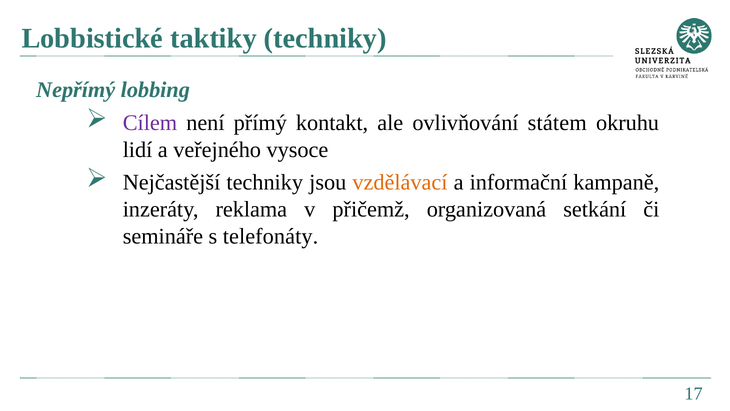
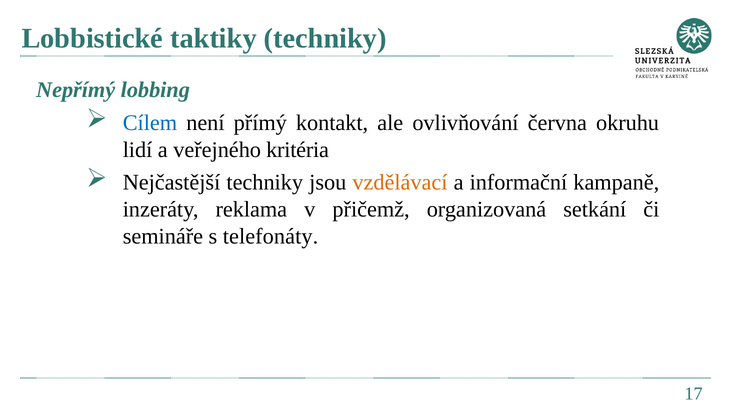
Cílem colour: purple -> blue
státem: státem -> června
vysoce: vysoce -> kritéria
